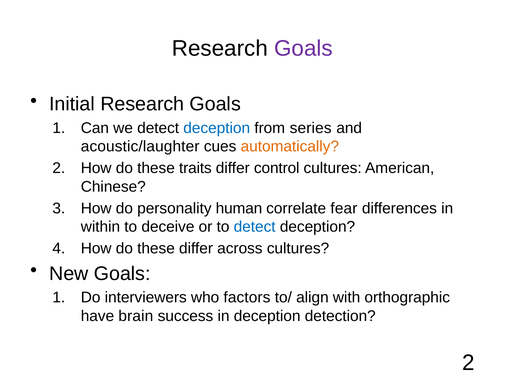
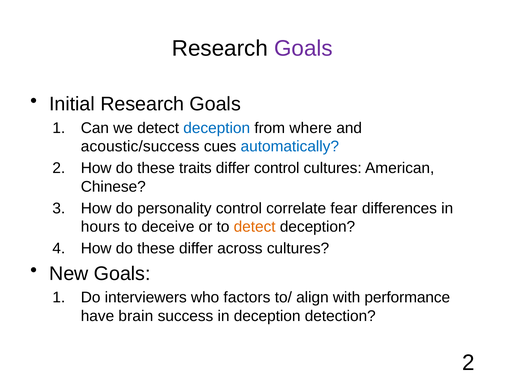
series: series -> where
acoustic/laughter: acoustic/laughter -> acoustic/success
automatically colour: orange -> blue
personality human: human -> control
within: within -> hours
detect at (255, 227) colour: blue -> orange
orthographic: orthographic -> performance
